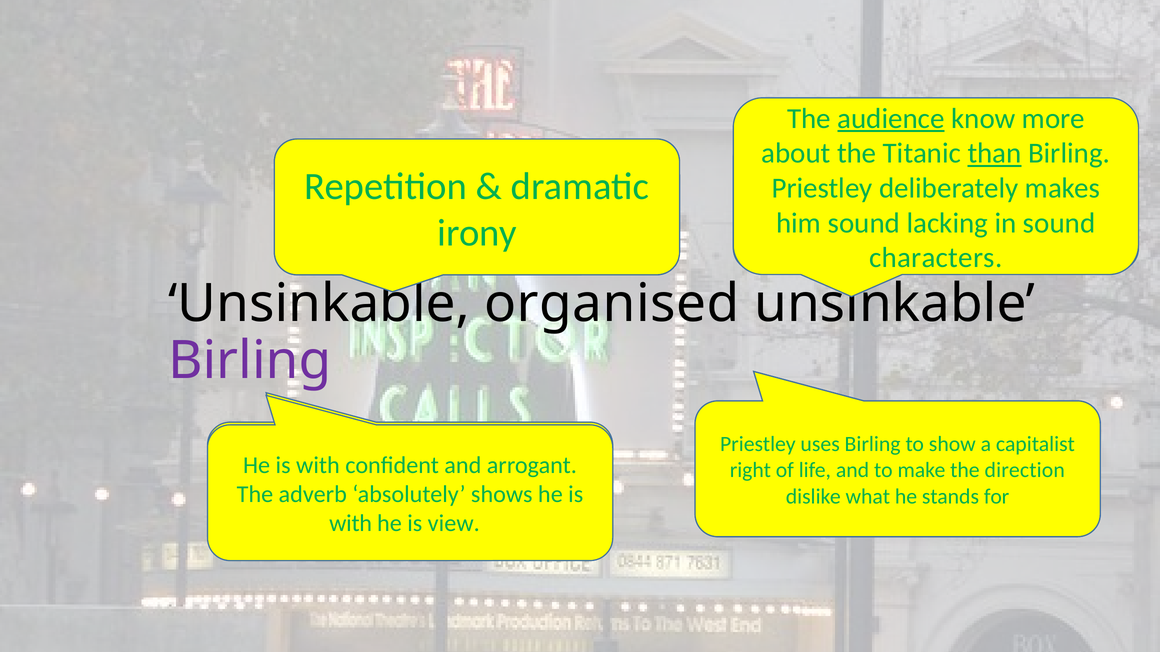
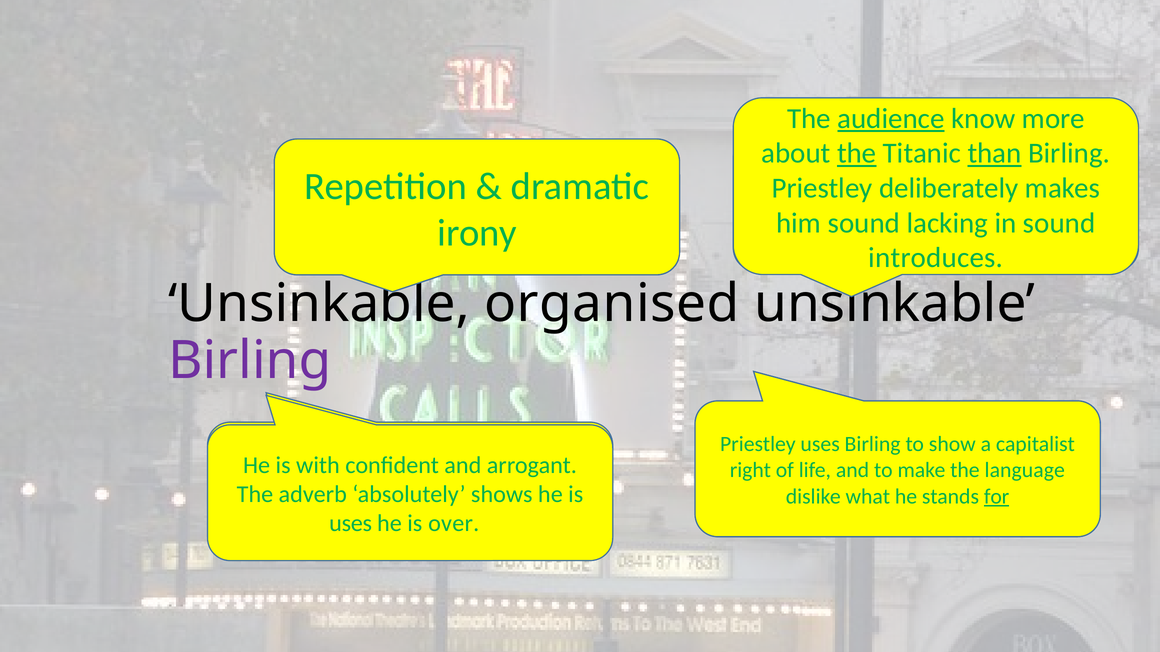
the at (857, 154) underline: none -> present
characters: characters -> introduces
direction: direction -> language
for underline: none -> present
with at (351, 524): with -> uses
view: view -> over
